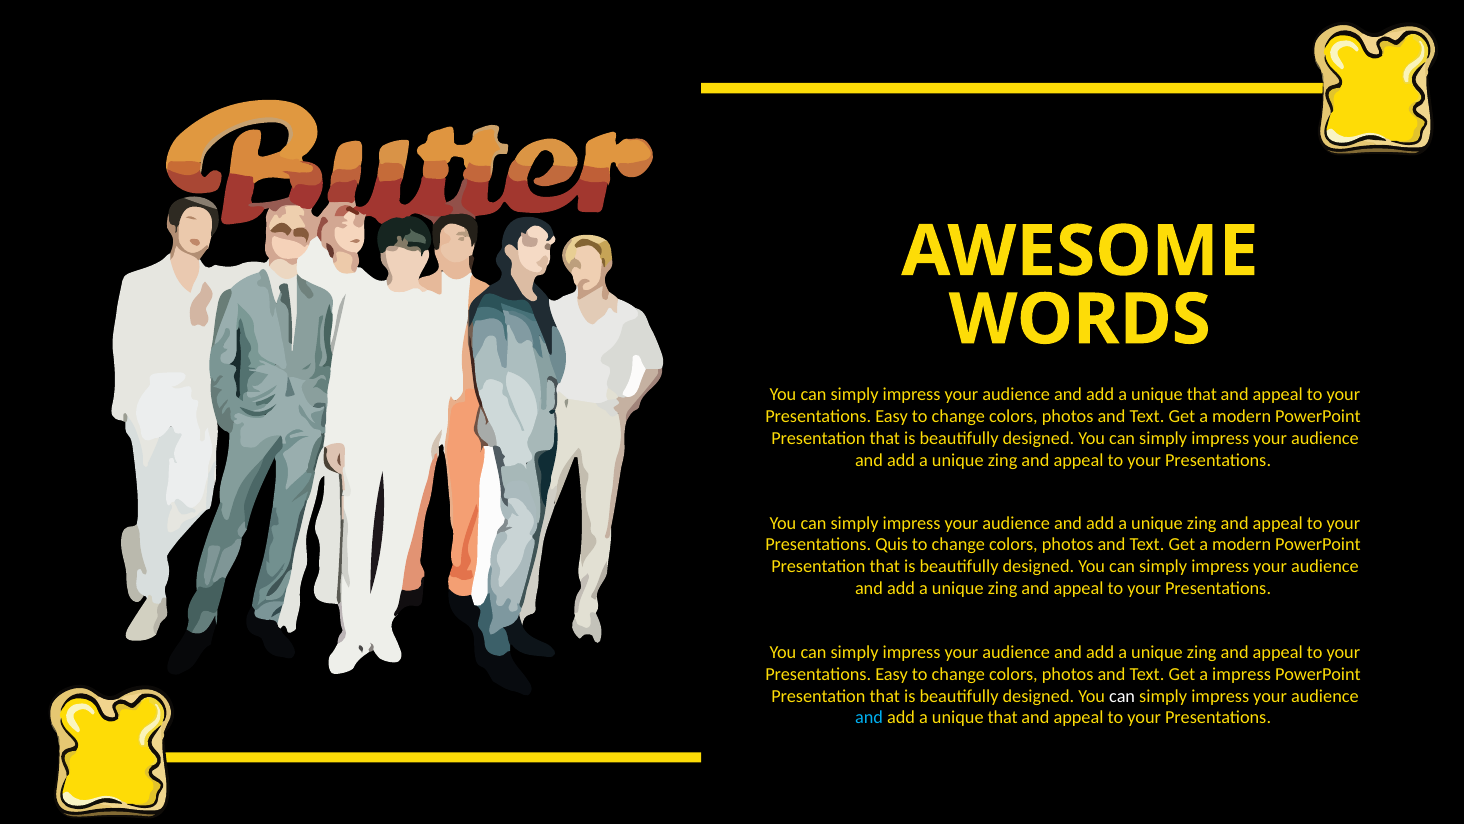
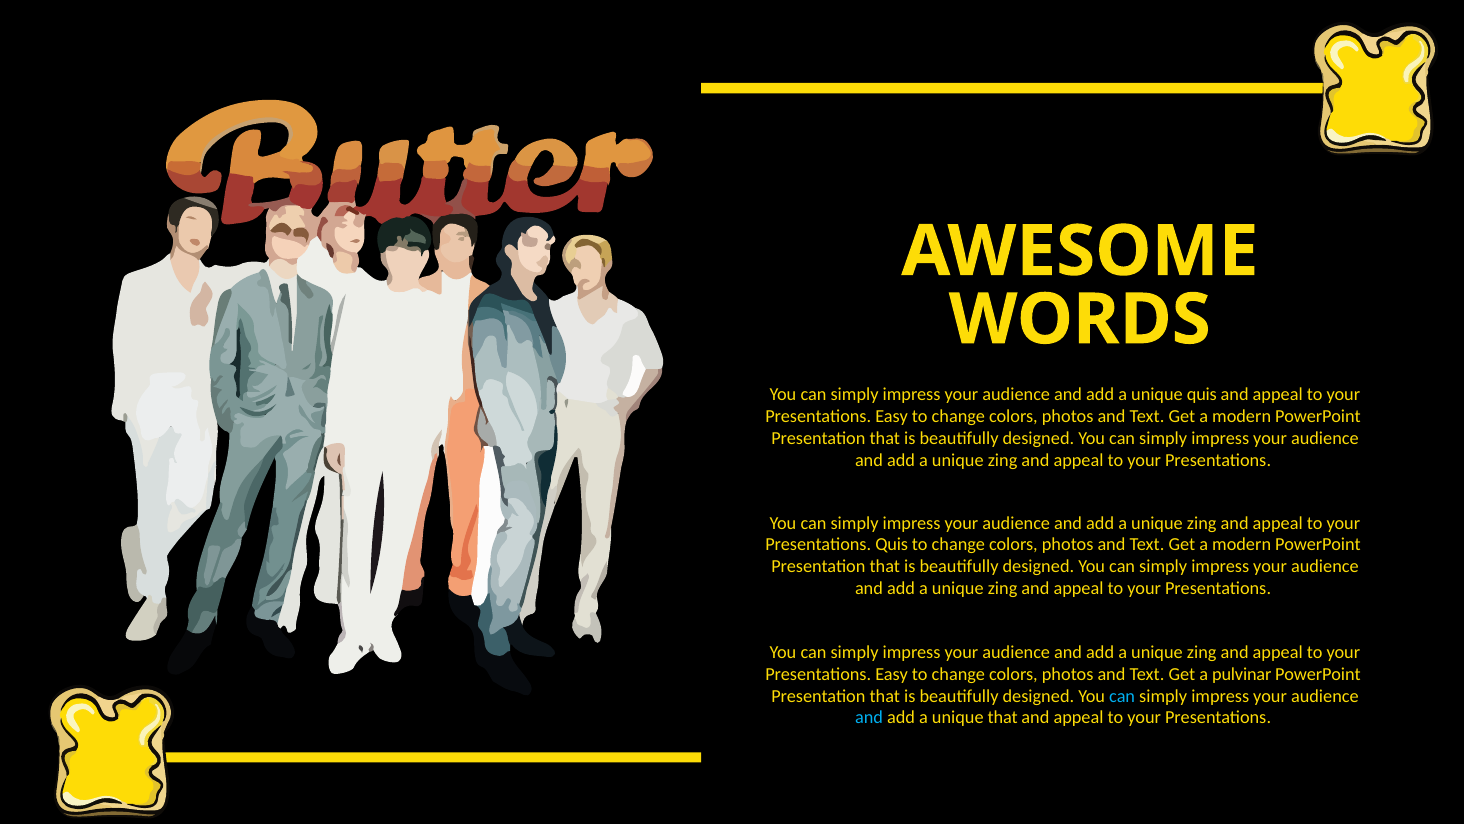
that at (1202, 395): that -> quis
a impress: impress -> pulvinar
can at (1122, 696) colour: white -> light blue
